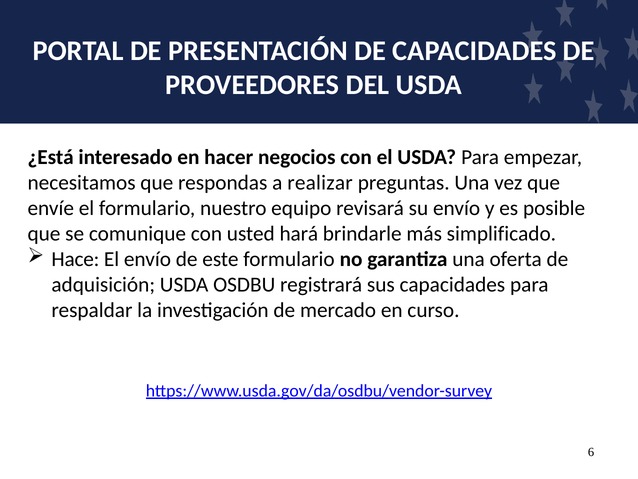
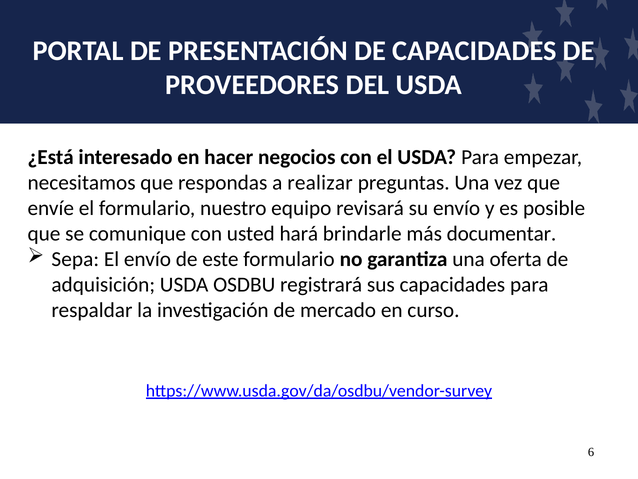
simplificado: simplificado -> documentar
Hace: Hace -> Sepa
